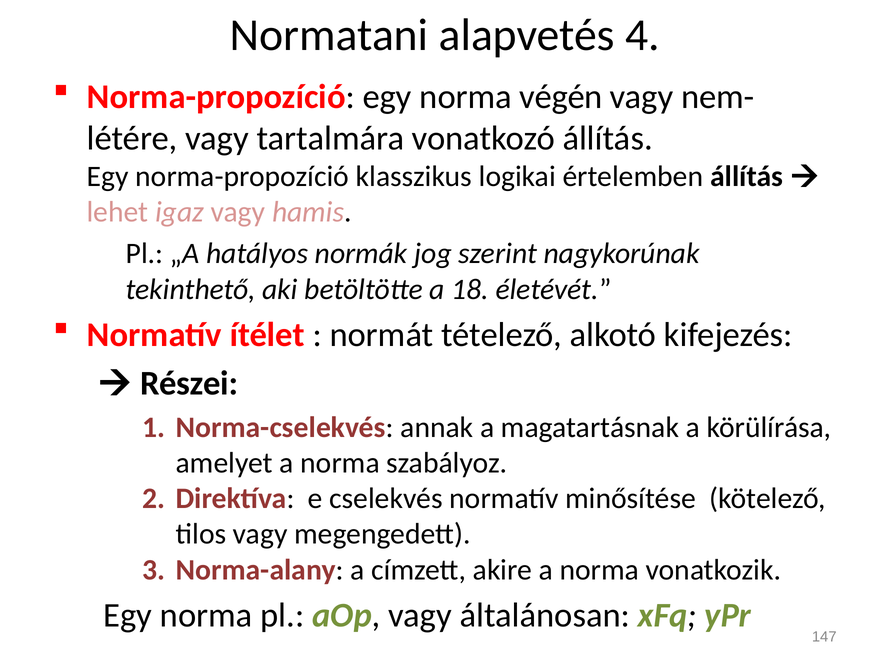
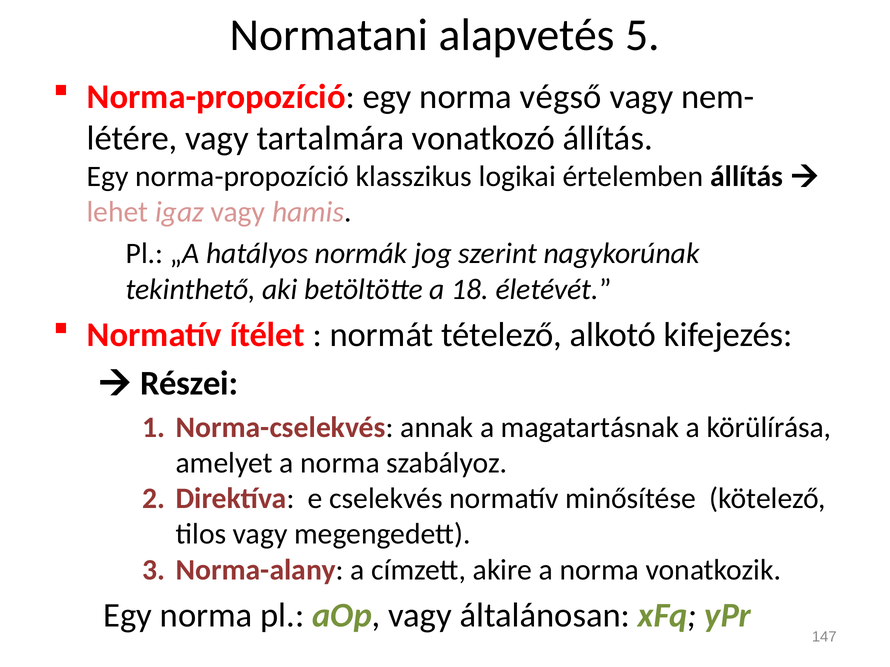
4: 4 -> 5
végén: végén -> végső
